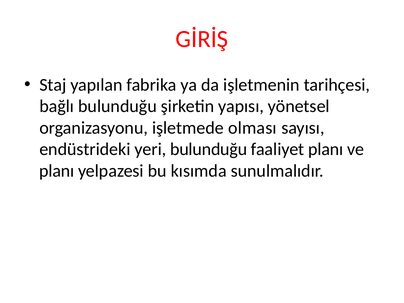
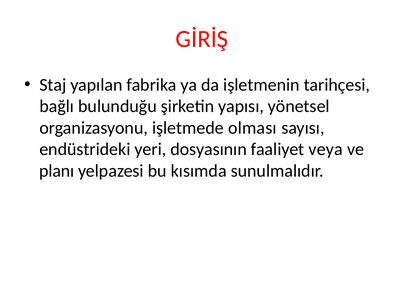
yeri bulunduğu: bulunduğu -> dosyasının
faaliyet planı: planı -> veya
